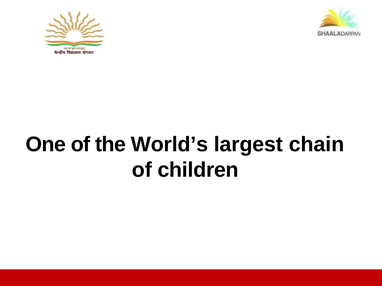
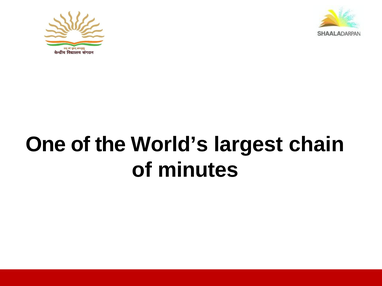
children: children -> minutes
